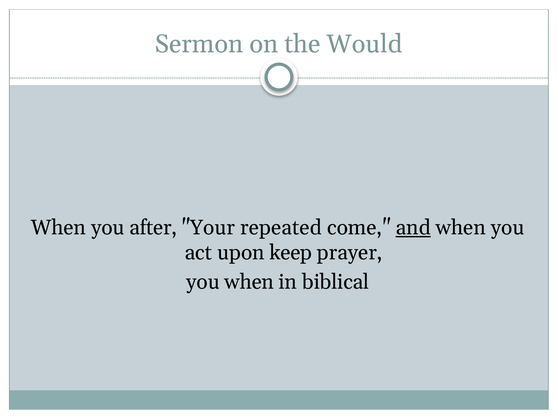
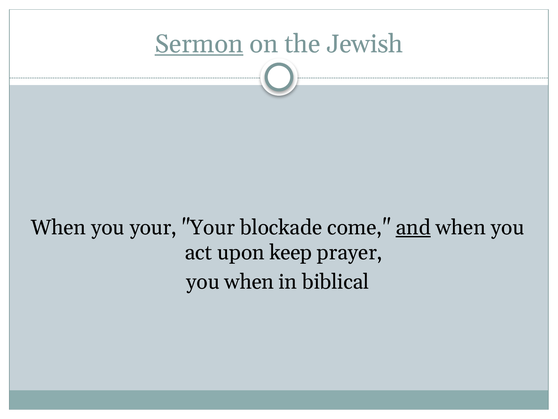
Sermon underline: none -> present
Would: Would -> Jewish
you after: after -> your
repeated: repeated -> blockade
